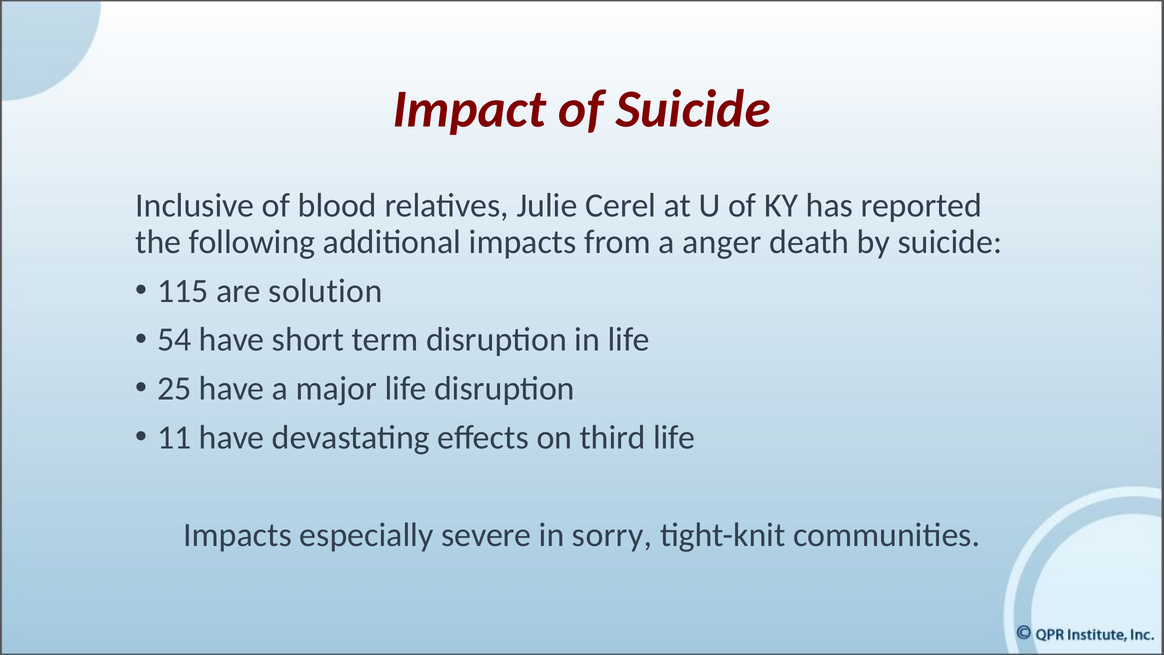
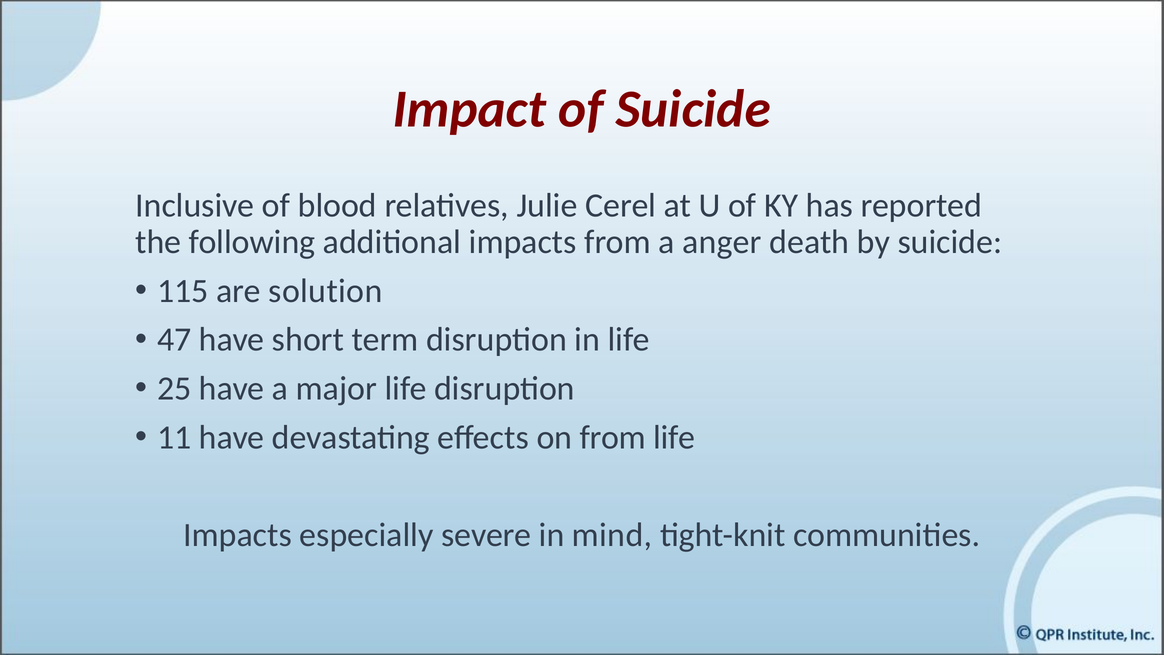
54: 54 -> 47
on third: third -> from
sorry: sorry -> mind
